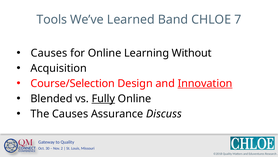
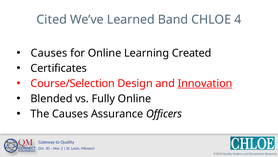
Tools: Tools -> Cited
7: 7 -> 4
Without: Without -> Created
Acquisition: Acquisition -> Certificates
Fully underline: present -> none
Discuss: Discuss -> Officers
